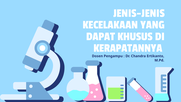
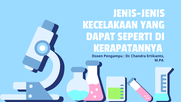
KHUSUS: KHUSUS -> SEPERTI
